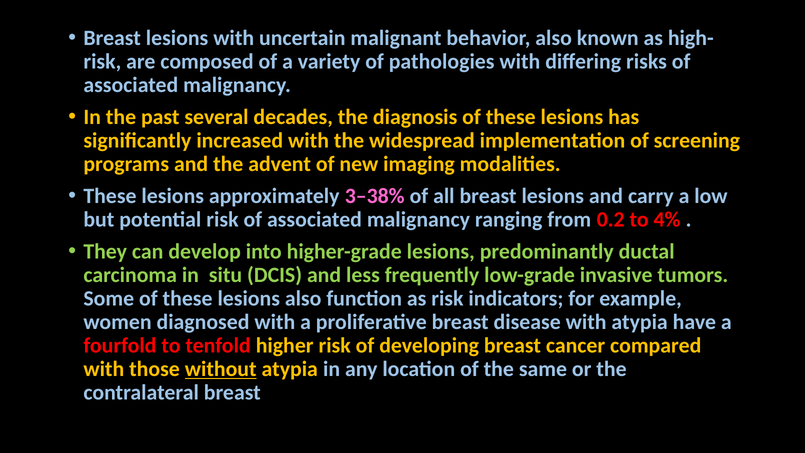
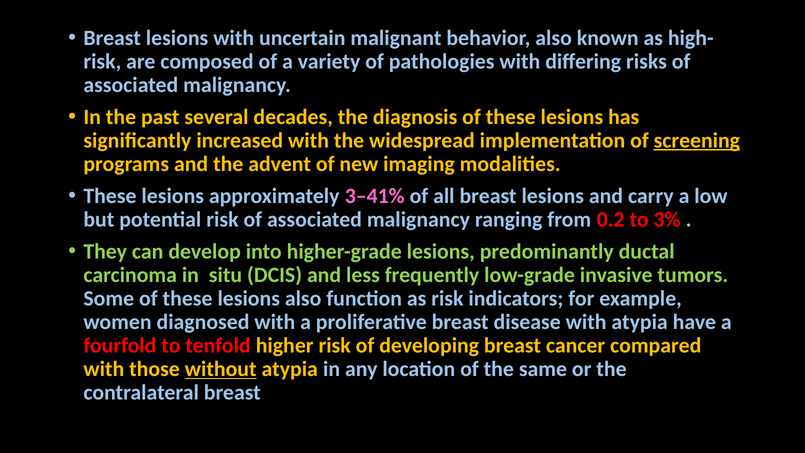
screening underline: none -> present
3–38%: 3–38% -> 3–41%
4%: 4% -> 3%
